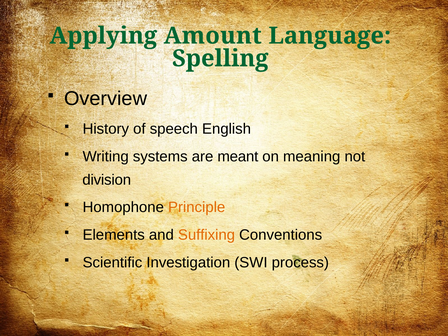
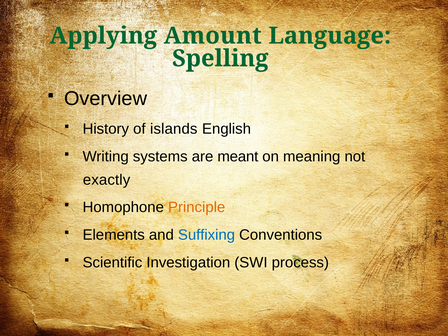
speech: speech -> islands
division: division -> exactly
Suffixing colour: orange -> blue
